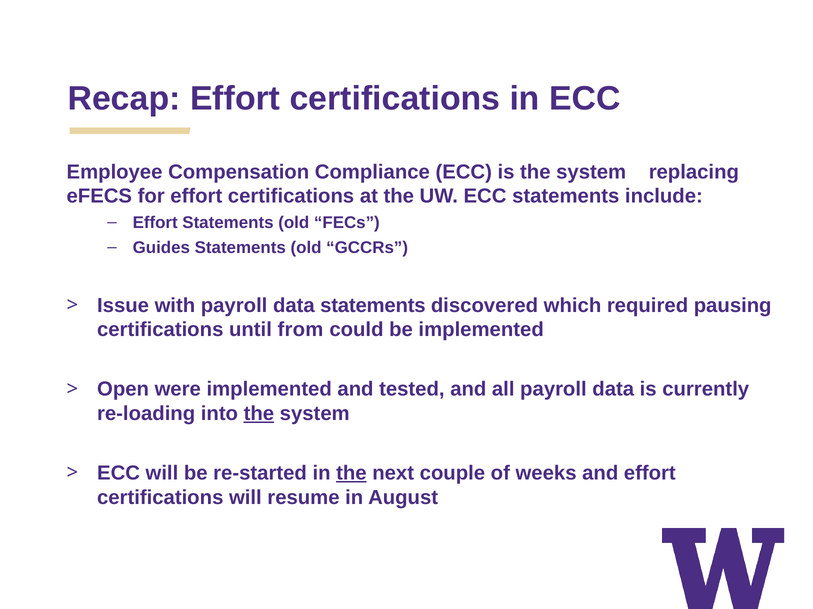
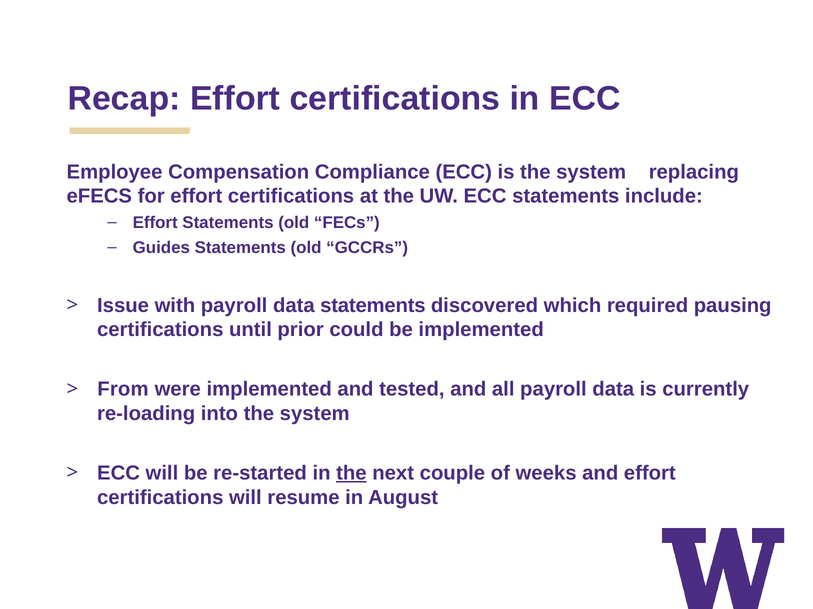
from: from -> prior
Open: Open -> From
the at (259, 414) underline: present -> none
